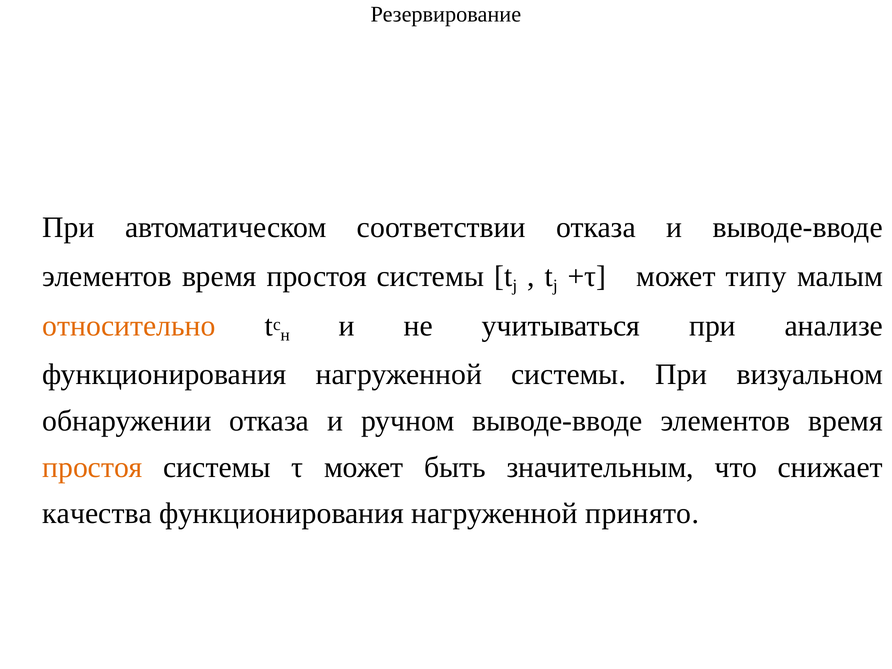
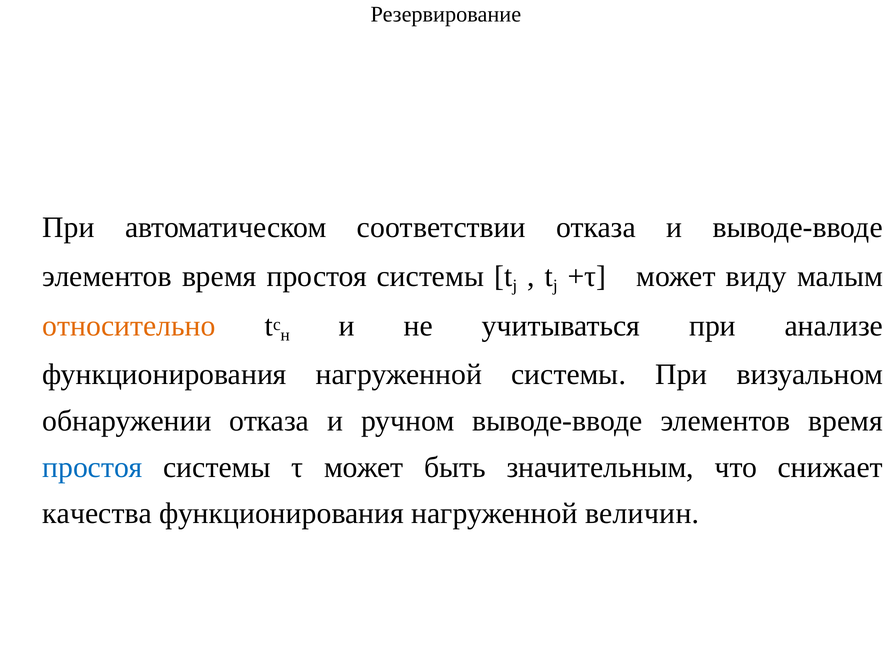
типу: типу -> виду
простоя at (92, 467) colour: orange -> blue
принято: принято -> величин
